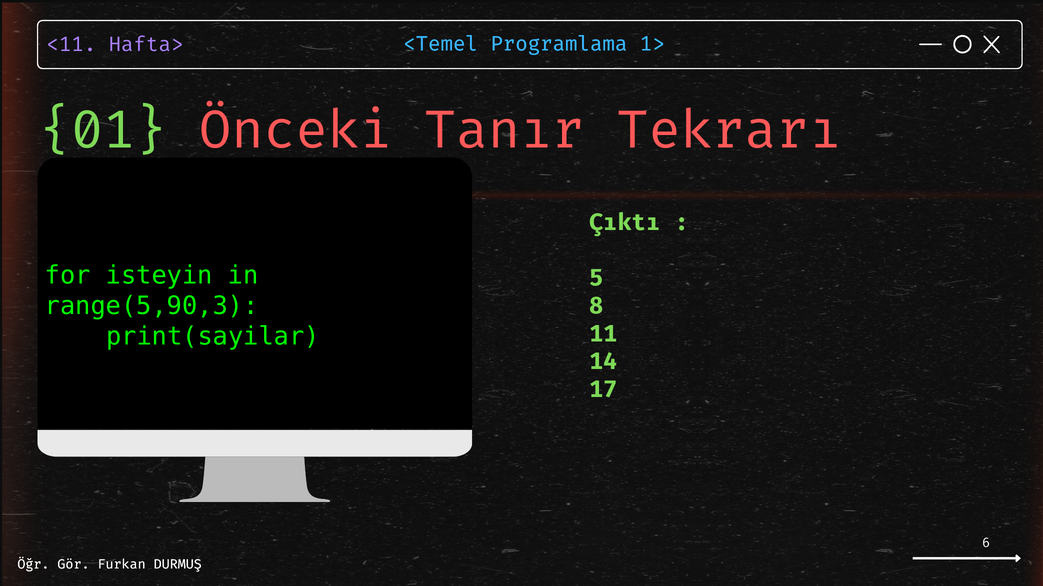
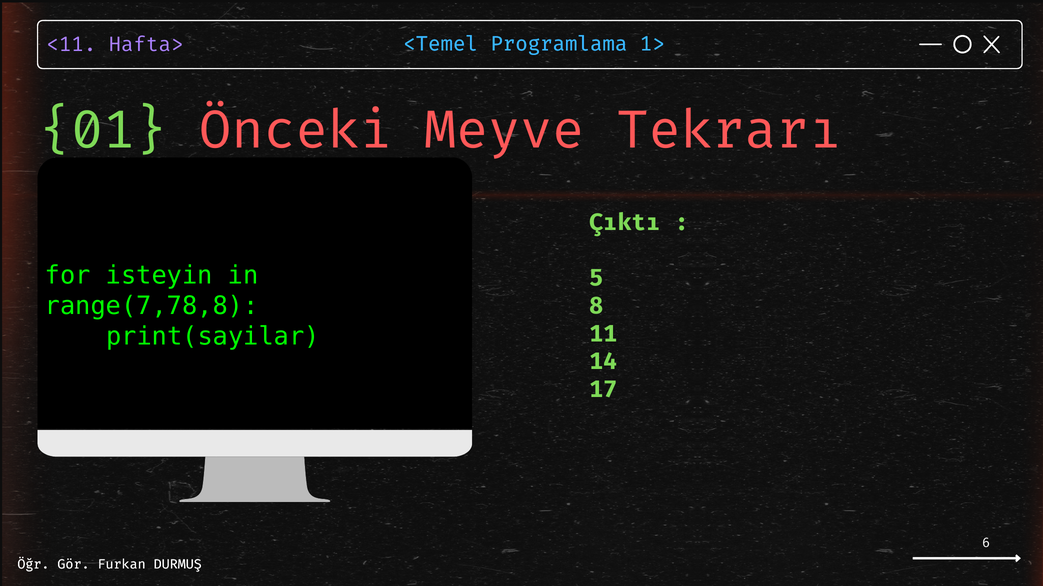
Tanır: Tanır -> Meyve
range(5,90,3: range(5,90,3 -> range(7,78,8
